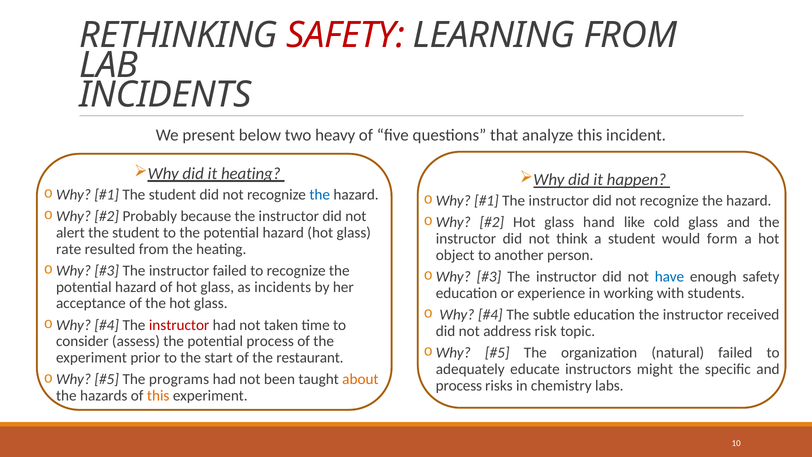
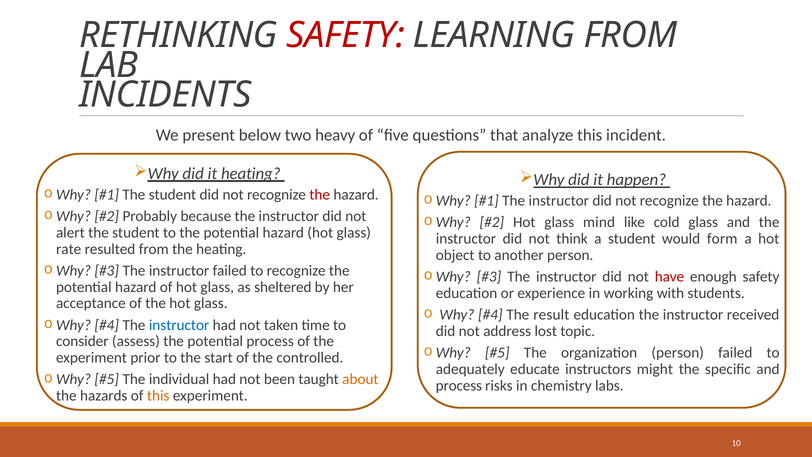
the at (320, 194) colour: blue -> red
hand: hand -> mind
have colour: blue -> red
as incidents: incidents -> sheltered
subtle: subtle -> result
instructor at (179, 325) colour: red -> blue
risk: risk -> lost
organization natural: natural -> person
restaurant: restaurant -> controlled
programs: programs -> individual
